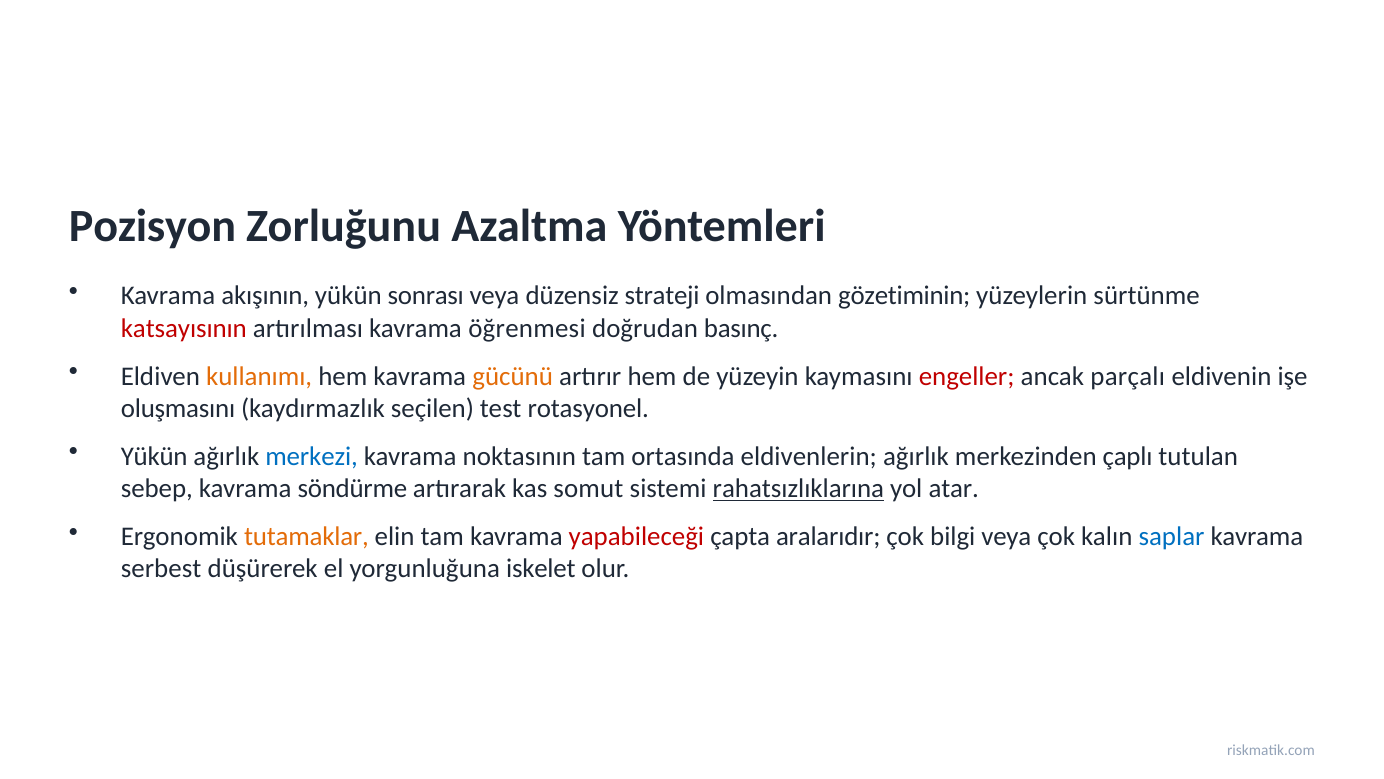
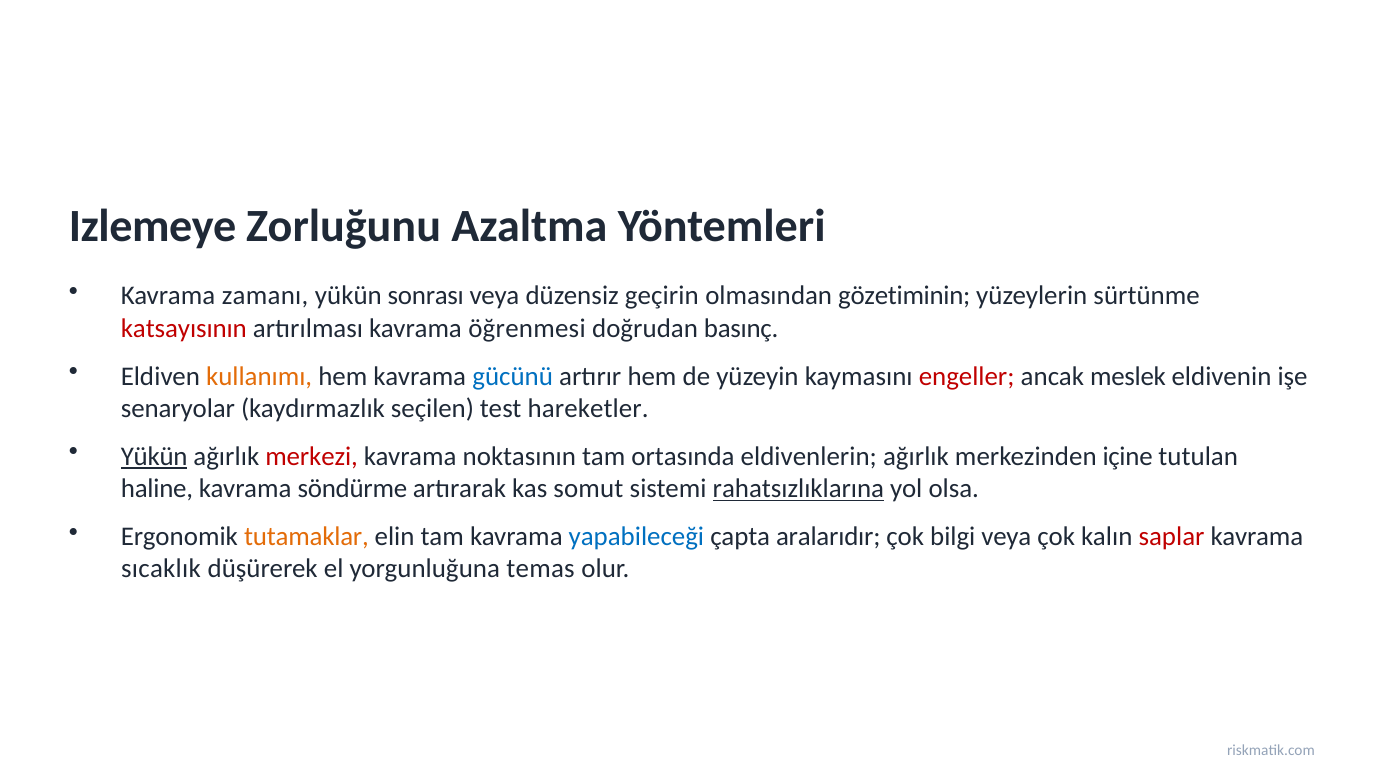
Pozisyon: Pozisyon -> Izlemeye
akışının: akışının -> zamanı
strateji: strateji -> geçirin
gücünü colour: orange -> blue
parçalı: parçalı -> meslek
oluşmasını: oluşmasını -> senaryolar
rotasyonel: rotasyonel -> hareketler
Yükün at (154, 456) underline: none -> present
merkezi colour: blue -> red
çaplı: çaplı -> içine
sebep: sebep -> haline
atar: atar -> olsa
yapabileceği colour: red -> blue
saplar colour: blue -> red
serbest: serbest -> sıcaklık
iskelet: iskelet -> temas
